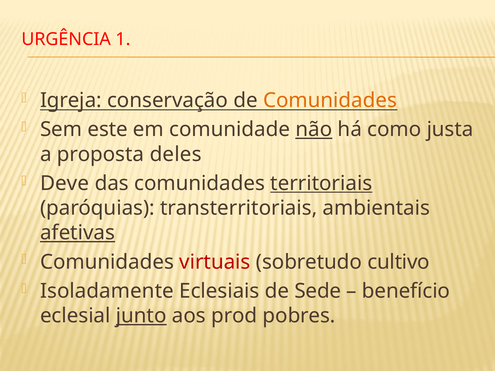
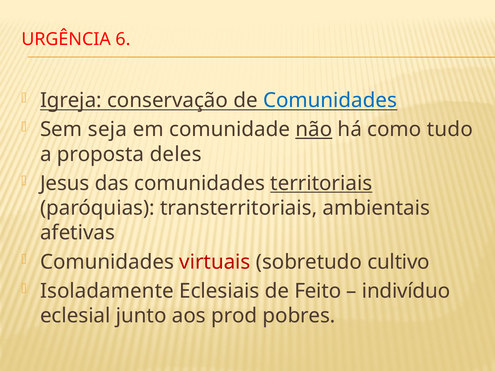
1: 1 -> 6
Comunidades at (330, 100) colour: orange -> blue
este: este -> seja
justa: justa -> tudo
Deve: Deve -> Jesus
afetivas underline: present -> none
Sede: Sede -> Feito
benefício: benefício -> indivíduo
junto underline: present -> none
